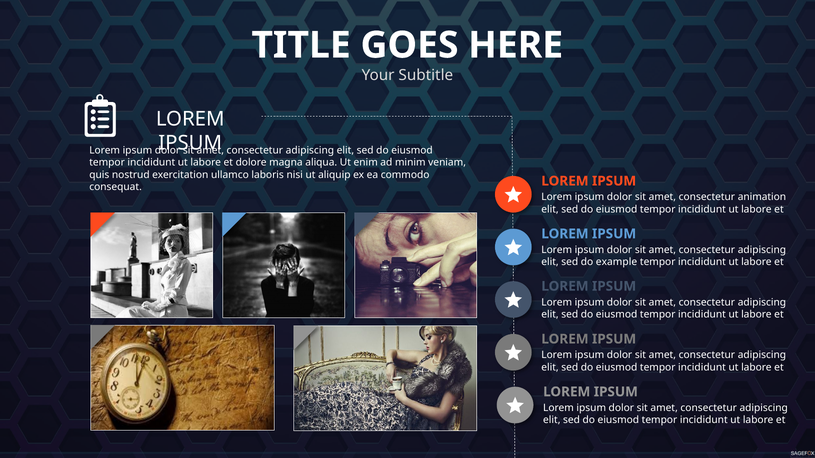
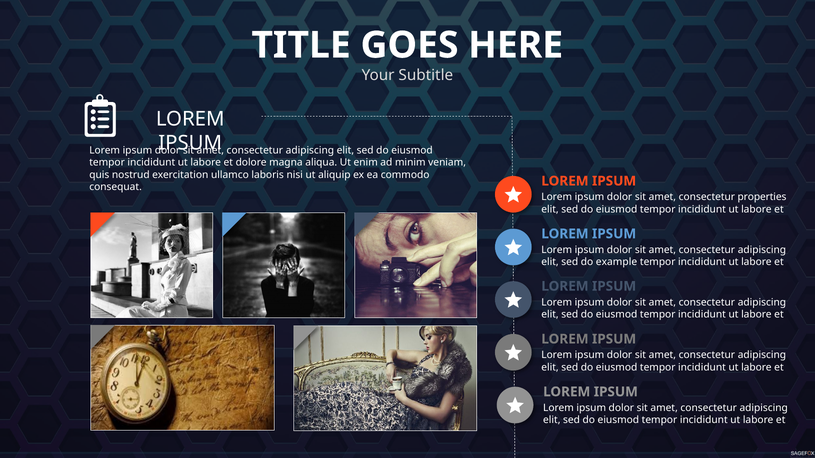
animation: animation -> properties
